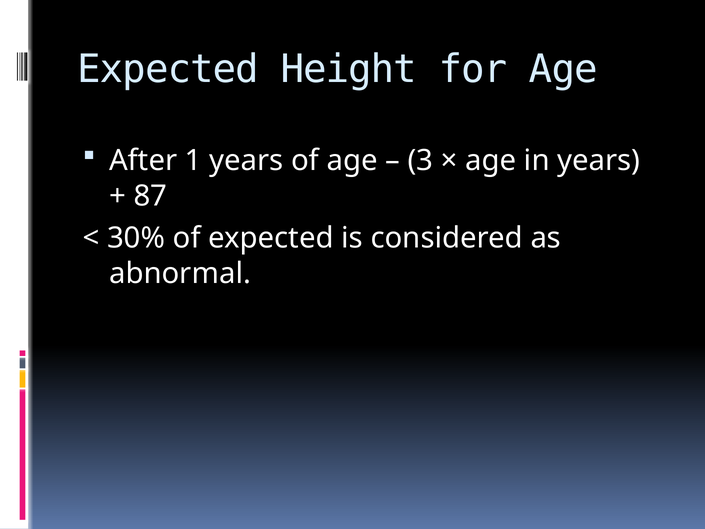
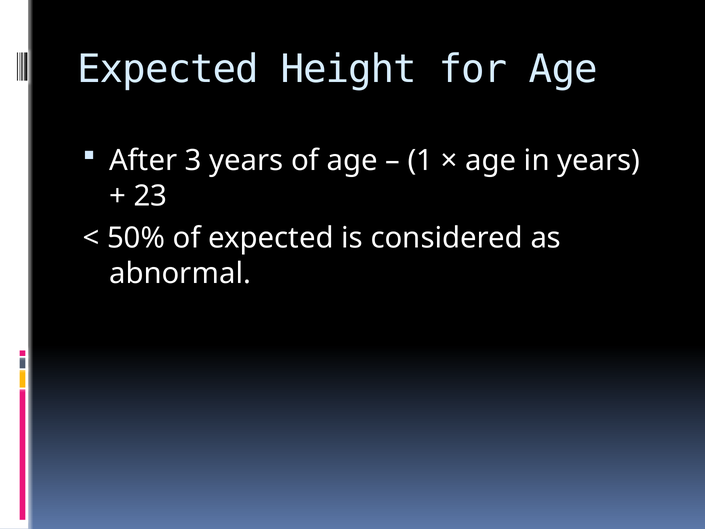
1: 1 -> 3
3: 3 -> 1
87: 87 -> 23
30%: 30% -> 50%
